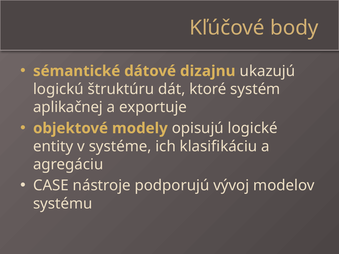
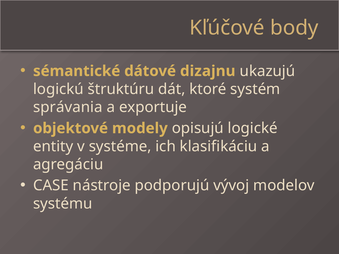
aplikačnej: aplikačnej -> správania
